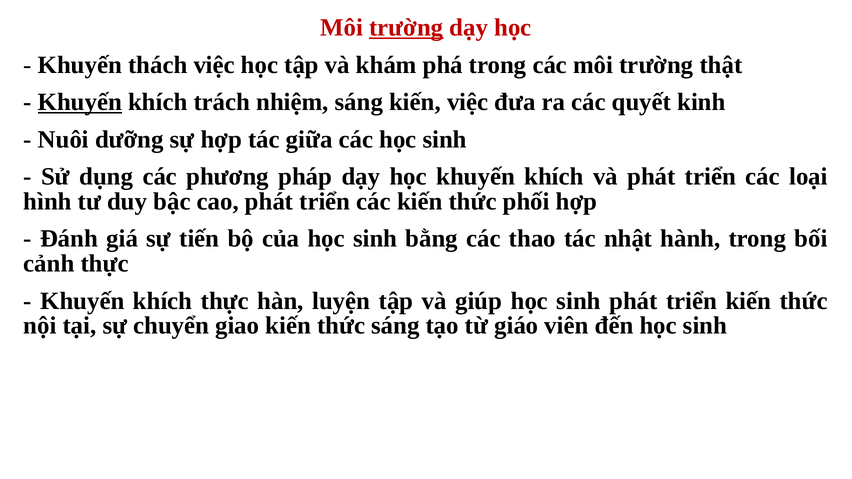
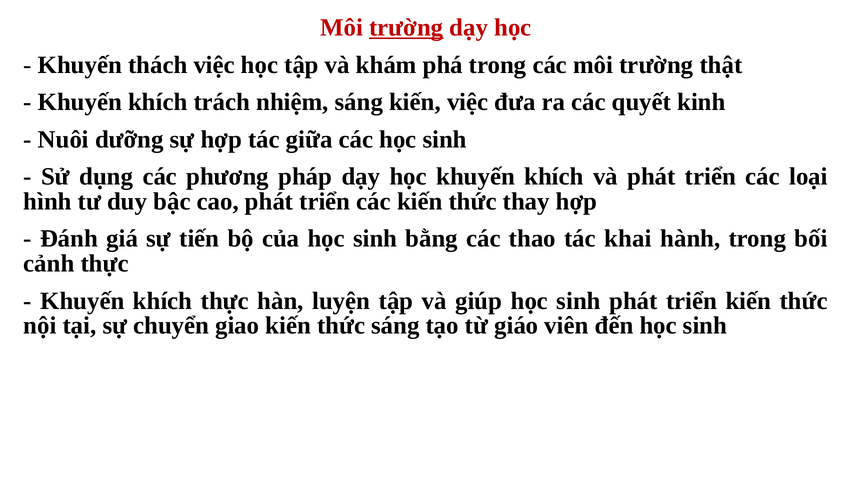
Khuyến at (80, 102) underline: present -> none
phối: phối -> thay
nhật: nhật -> khai
